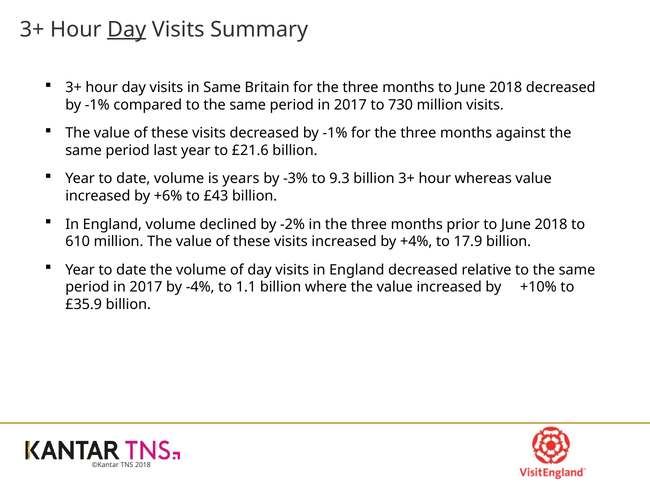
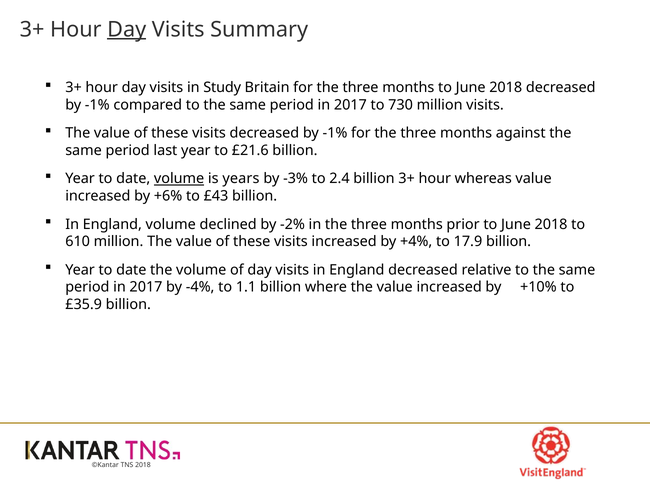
in Same: Same -> Study
volume at (179, 179) underline: none -> present
9.3: 9.3 -> 2.4
